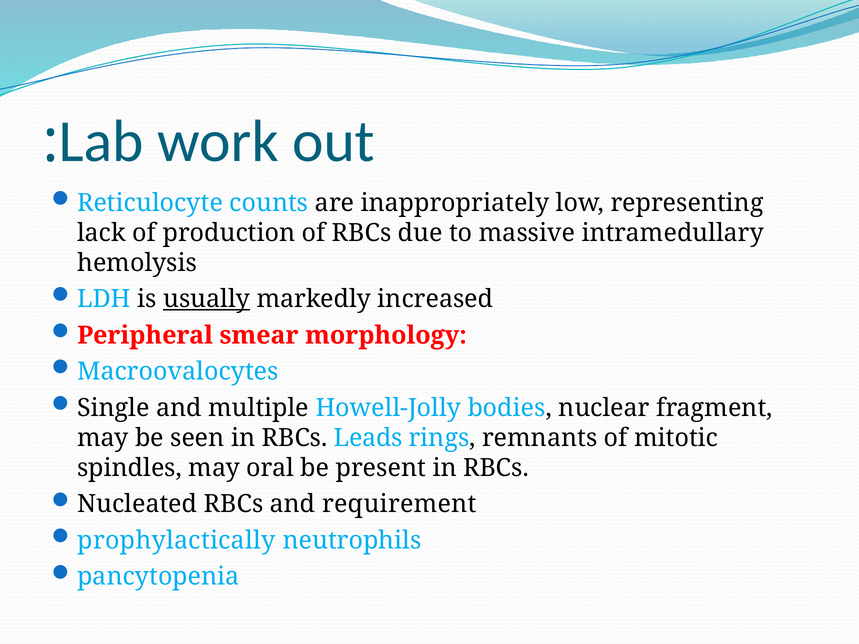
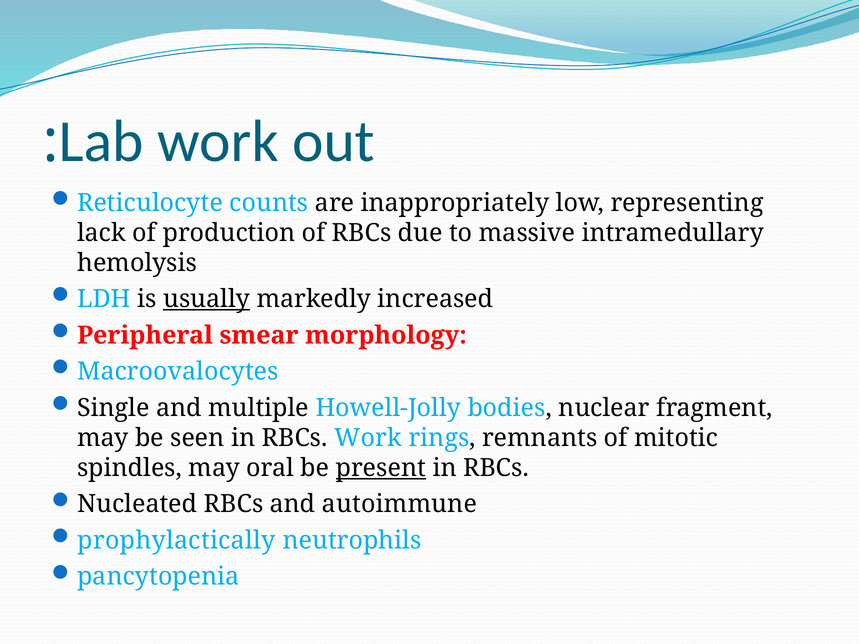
RBCs Leads: Leads -> Work
present underline: none -> present
requirement: requirement -> autoimmune
